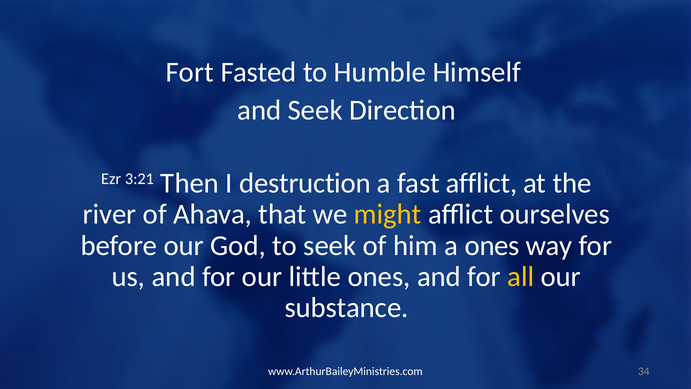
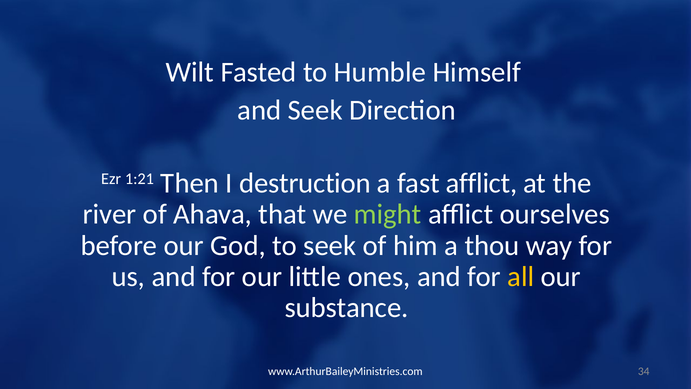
Fort: Fort -> Wilt
3:21: 3:21 -> 1:21
might colour: yellow -> light green
a ones: ones -> thou
